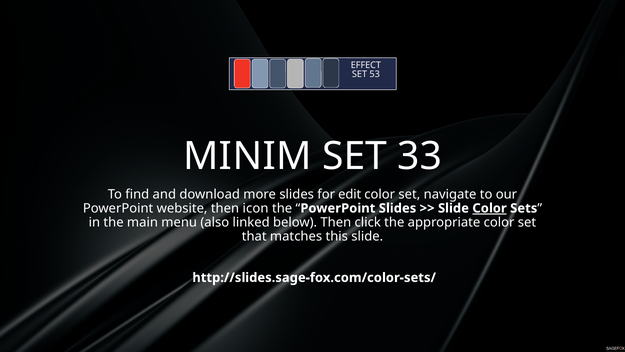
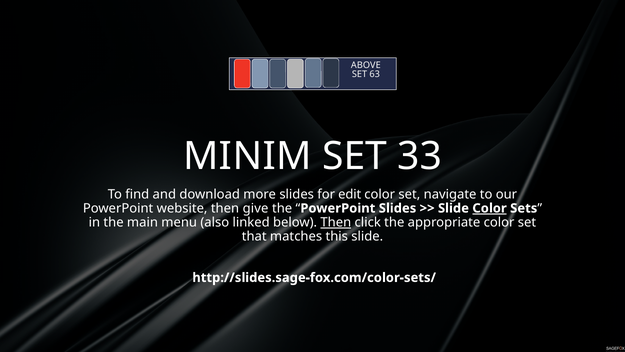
EFFECT: EFFECT -> ABOVE
53: 53 -> 63
icon: icon -> give
Then at (336, 222) underline: none -> present
